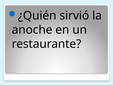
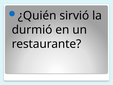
anoche: anoche -> durmió
